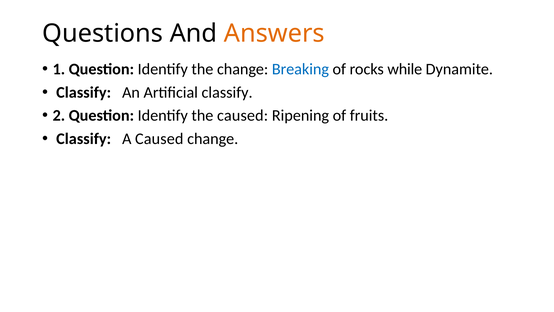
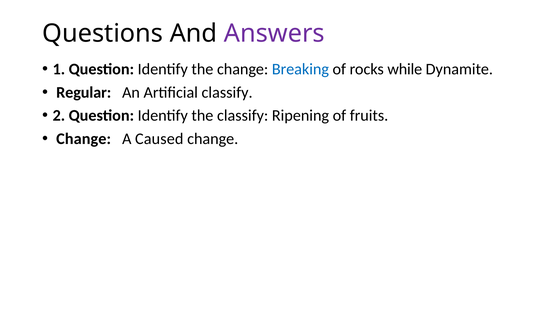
Answers colour: orange -> purple
Classify at (84, 92): Classify -> Regular
the caused: caused -> classify
Classify at (84, 139): Classify -> Change
